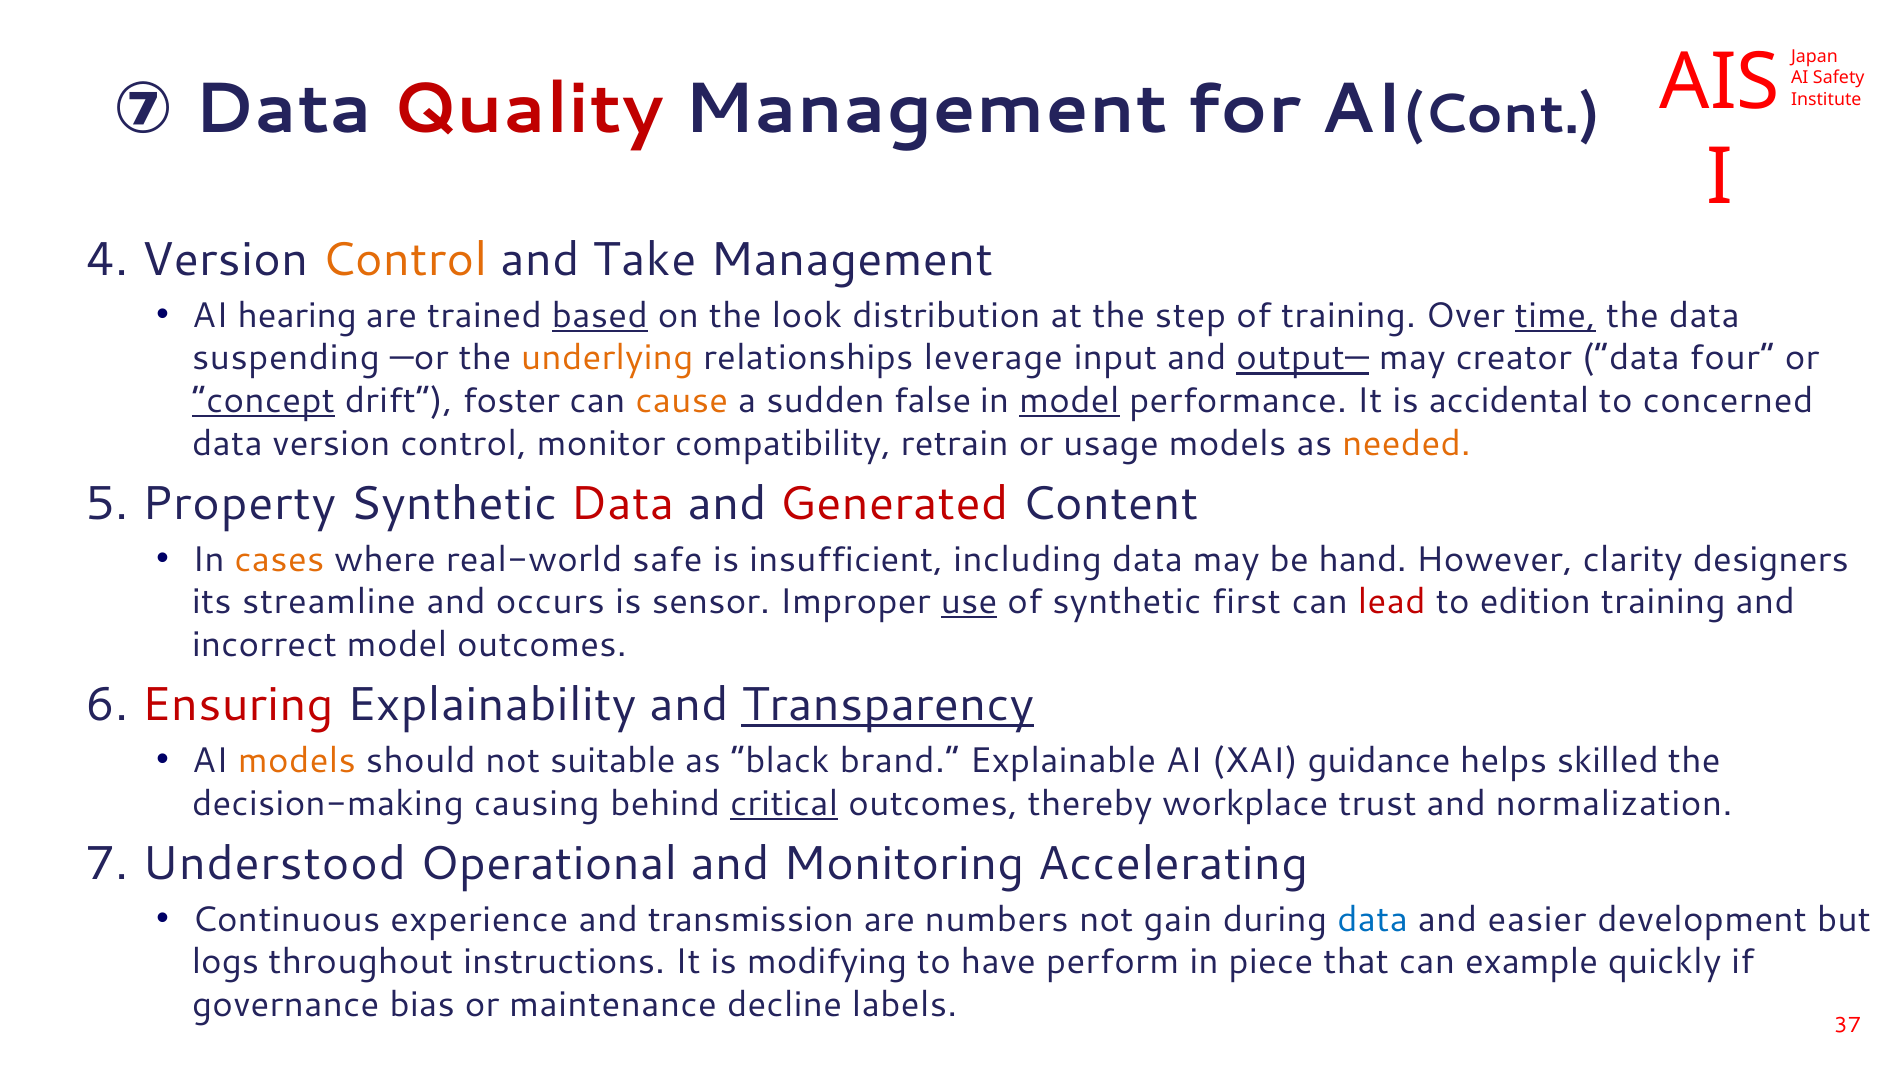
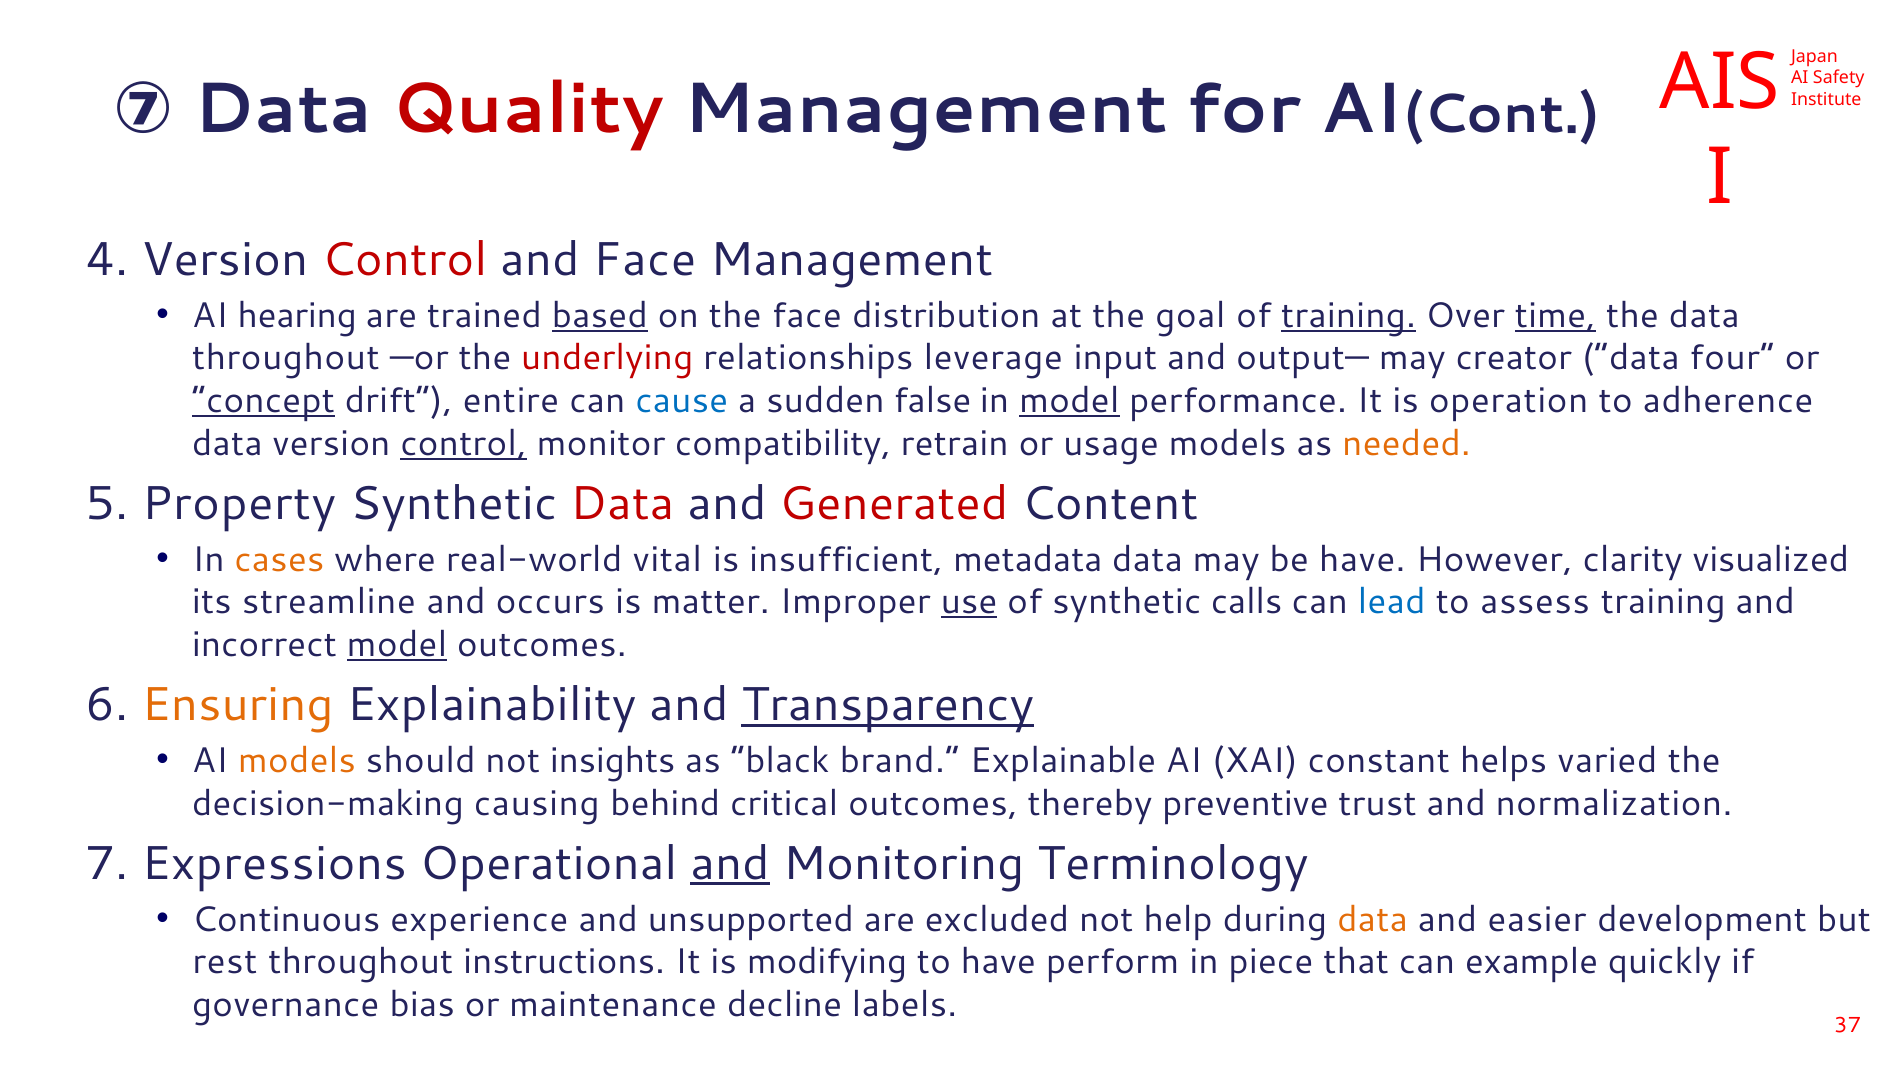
Control at (404, 259) colour: orange -> red
and Take: Take -> Face
the look: look -> face
step: step -> goal
training at (1348, 315) underline: none -> present
suspending at (286, 358): suspending -> throughout
underlying colour: orange -> red
output— underline: present -> none
foster: foster -> entire
cause colour: orange -> blue
accidental: accidental -> operation
concerned: concerned -> adherence
control at (464, 443) underline: none -> present
safe: safe -> vital
including: including -> metadata
be hand: hand -> have
designers: designers -> visualized
sensor: sensor -> matter
first: first -> calls
lead colour: red -> blue
edition: edition -> assess
model at (397, 644) underline: none -> present
Ensuring colour: red -> orange
suitable: suitable -> insights
guidance: guidance -> constant
skilled: skilled -> varied
critical underline: present -> none
workplace: workplace -> preventive
Understood: Understood -> Expressions
and at (730, 863) underline: none -> present
Accelerating: Accelerating -> Terminology
transmission: transmission -> unsupported
numbers: numbers -> excluded
gain: gain -> help
data at (1373, 919) colour: blue -> orange
logs: logs -> rest
